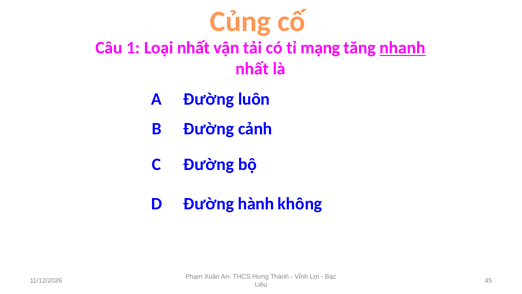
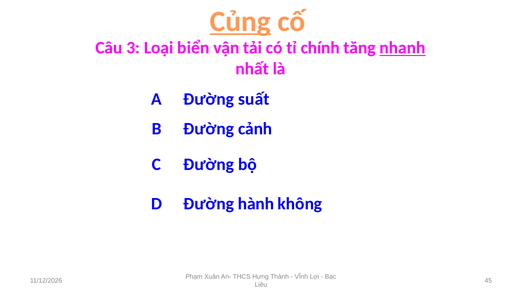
Củng underline: none -> present
1: 1 -> 3
Loại nhất: nhất -> biển
mạng: mạng -> chính
luôn: luôn -> suất
